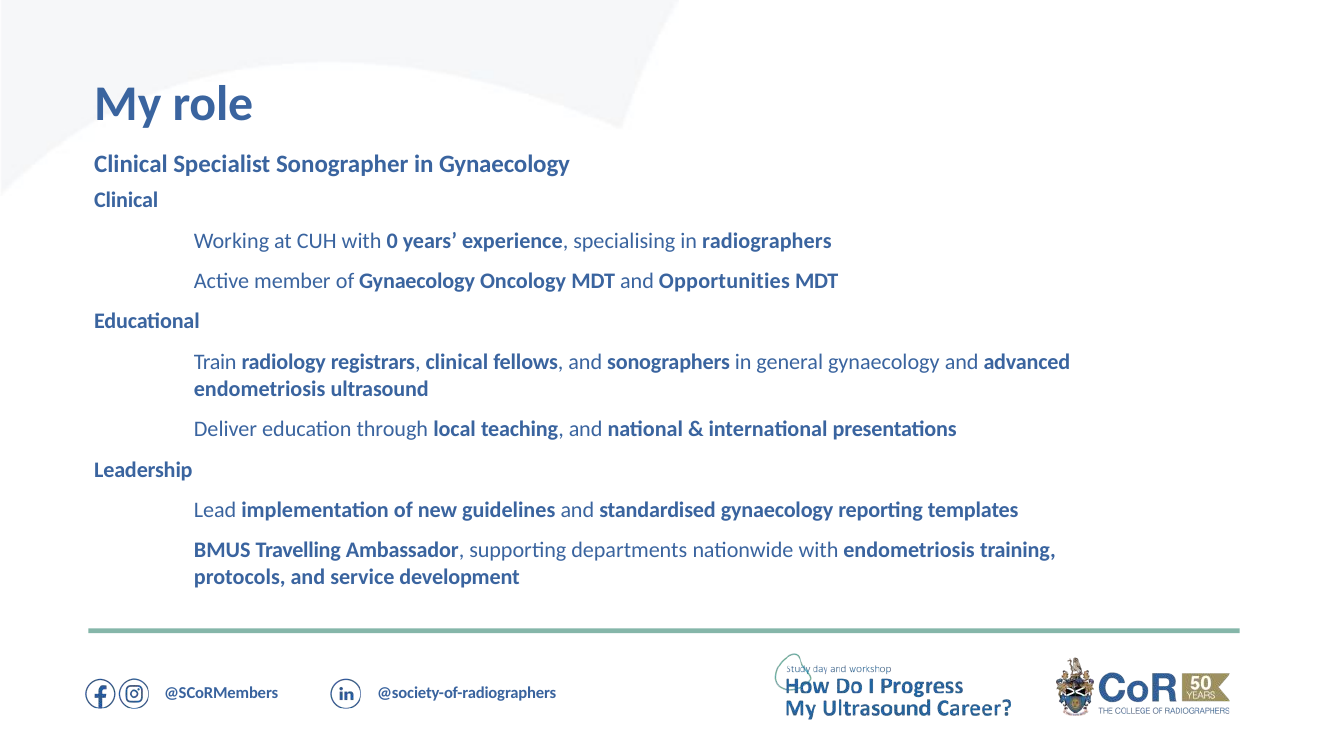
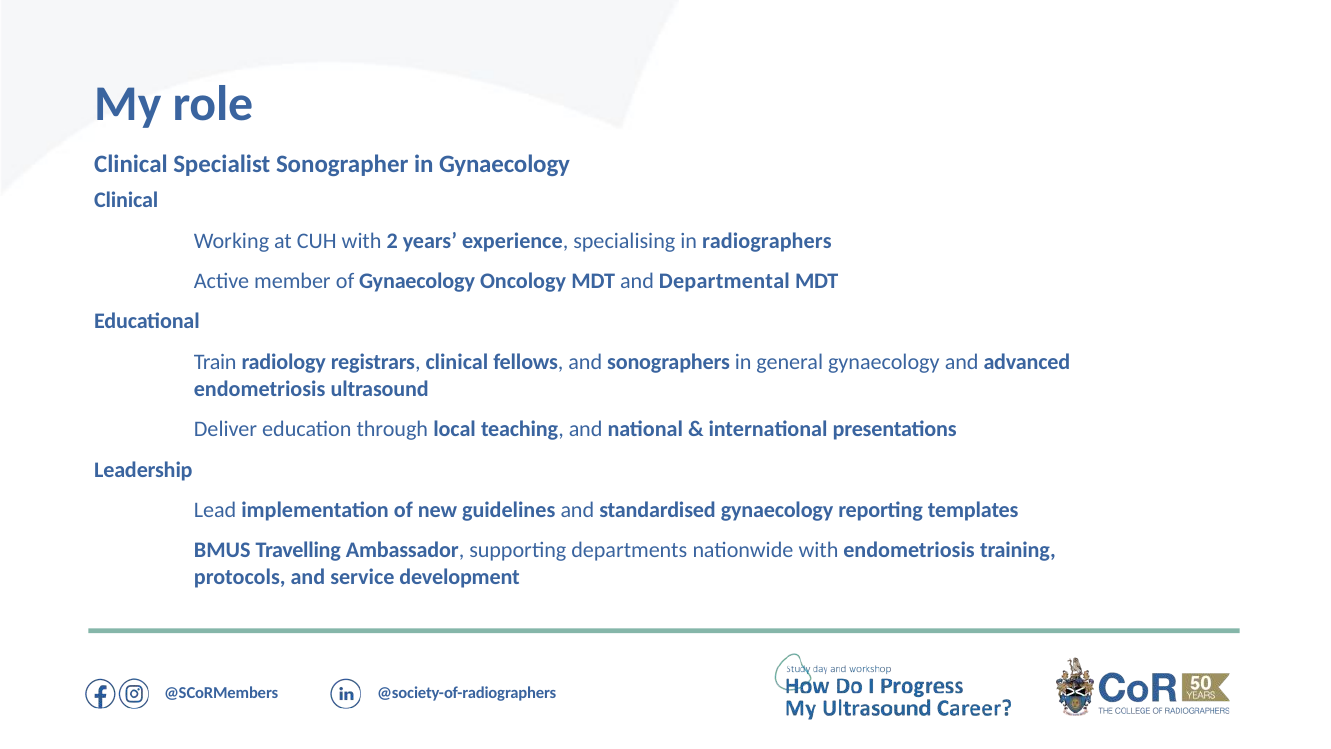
0: 0 -> 2
Opportunities: Opportunities -> Departmental
